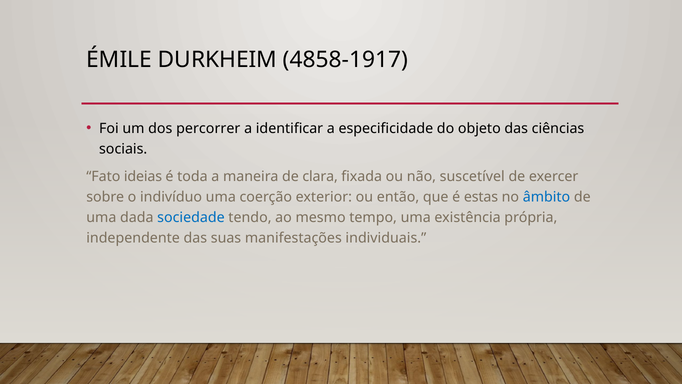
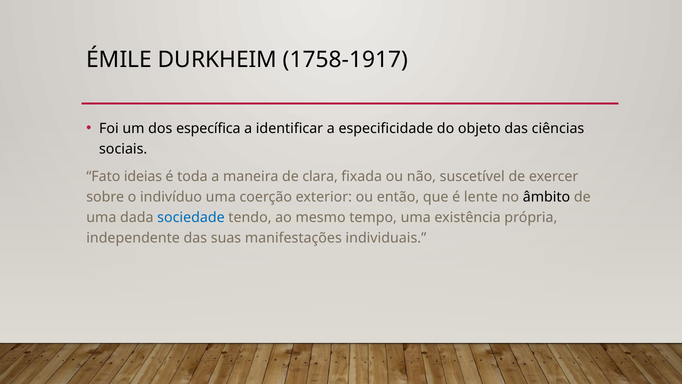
4858-1917: 4858-1917 -> 1758-1917
percorrer: percorrer -> específica
estas: estas -> lente
âmbito colour: blue -> black
